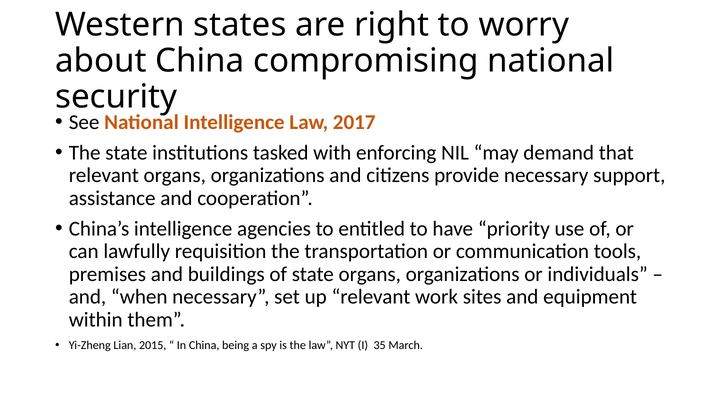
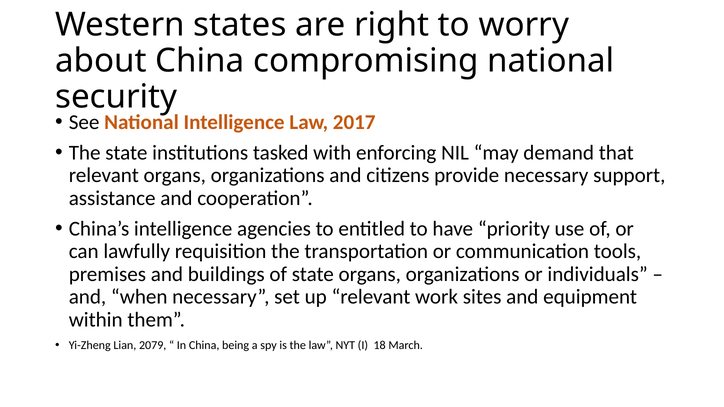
2015: 2015 -> 2079
35: 35 -> 18
